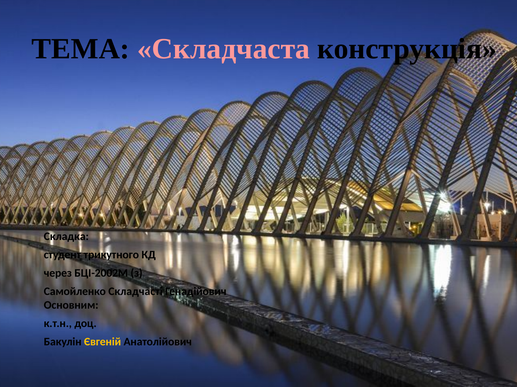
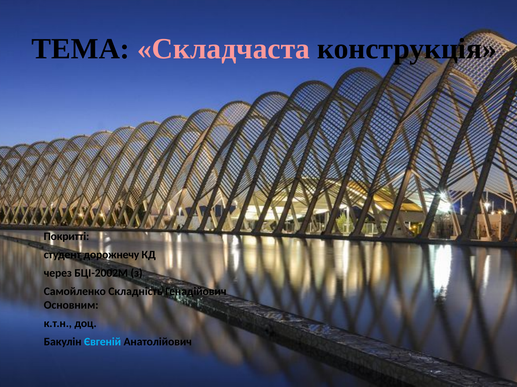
Складка: Складка -> Покритті
трикутного: трикутного -> дорожнечу
Складчасті: Складчасті -> Складність
Євгеній colour: yellow -> light blue
